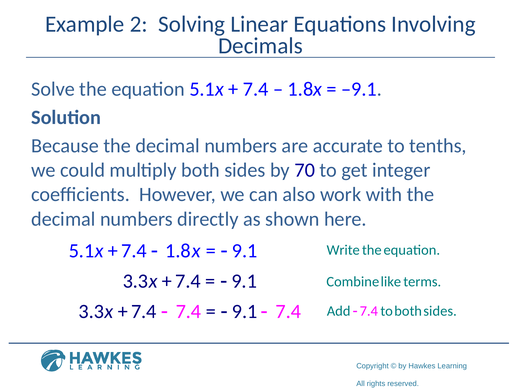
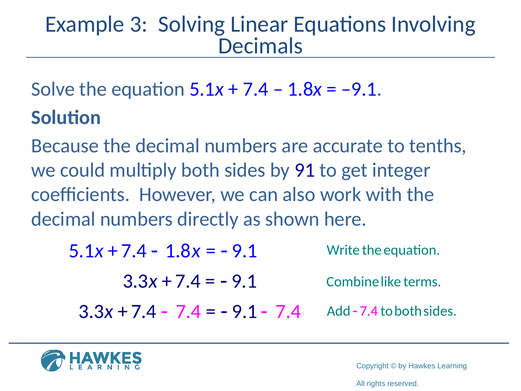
2: 2 -> 3
70: 70 -> 91
